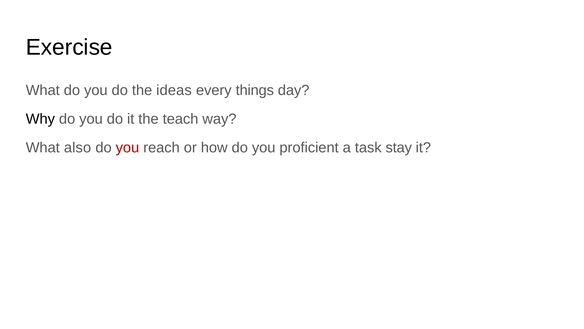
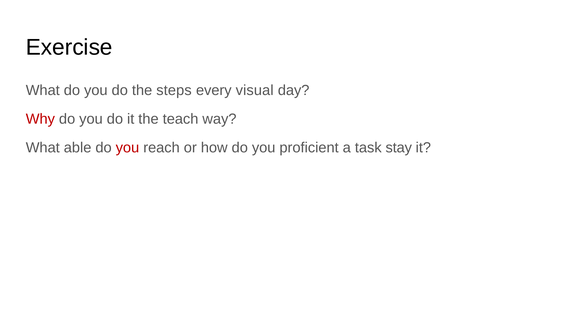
ideas: ideas -> steps
things: things -> visual
Why colour: black -> red
also: also -> able
